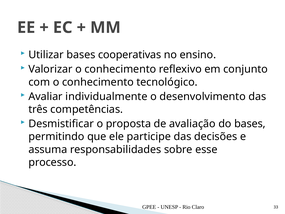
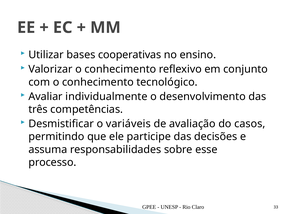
proposta: proposta -> variáveis
do bases: bases -> casos
